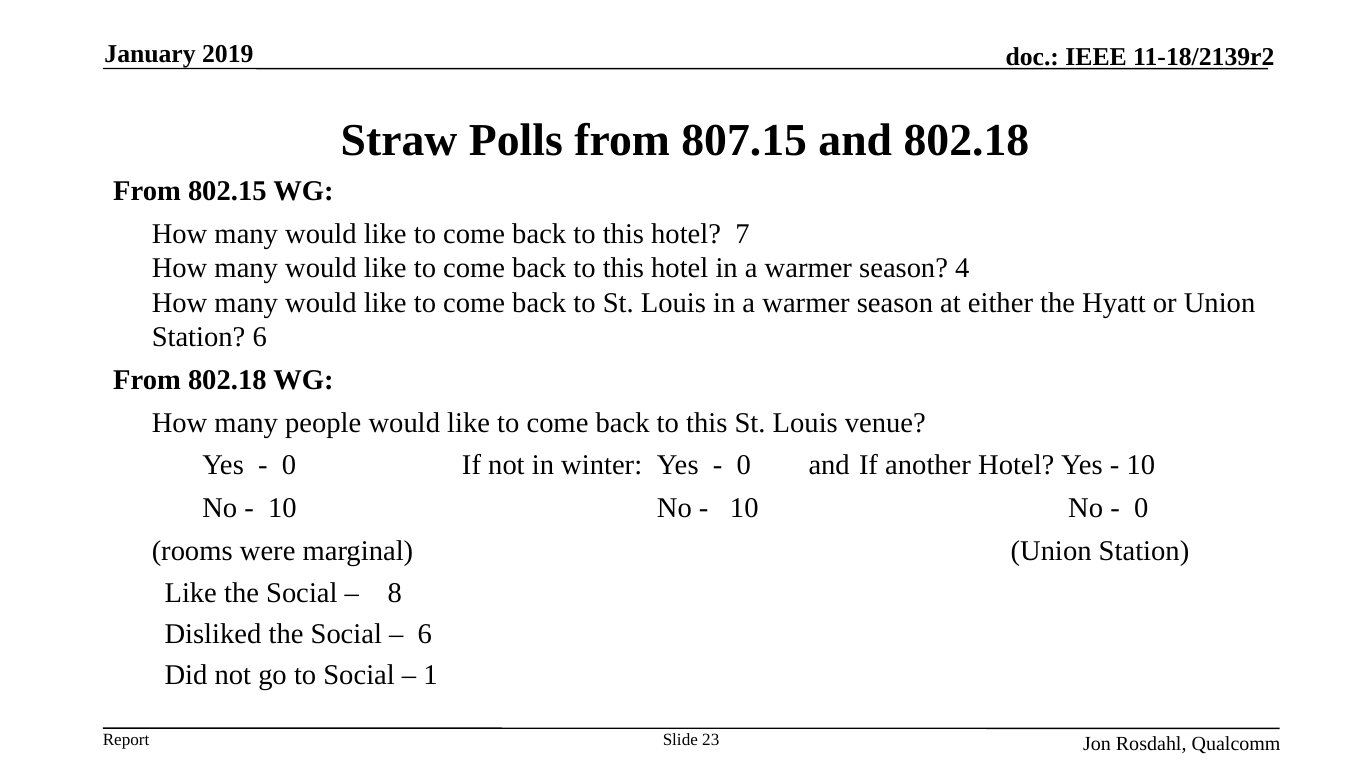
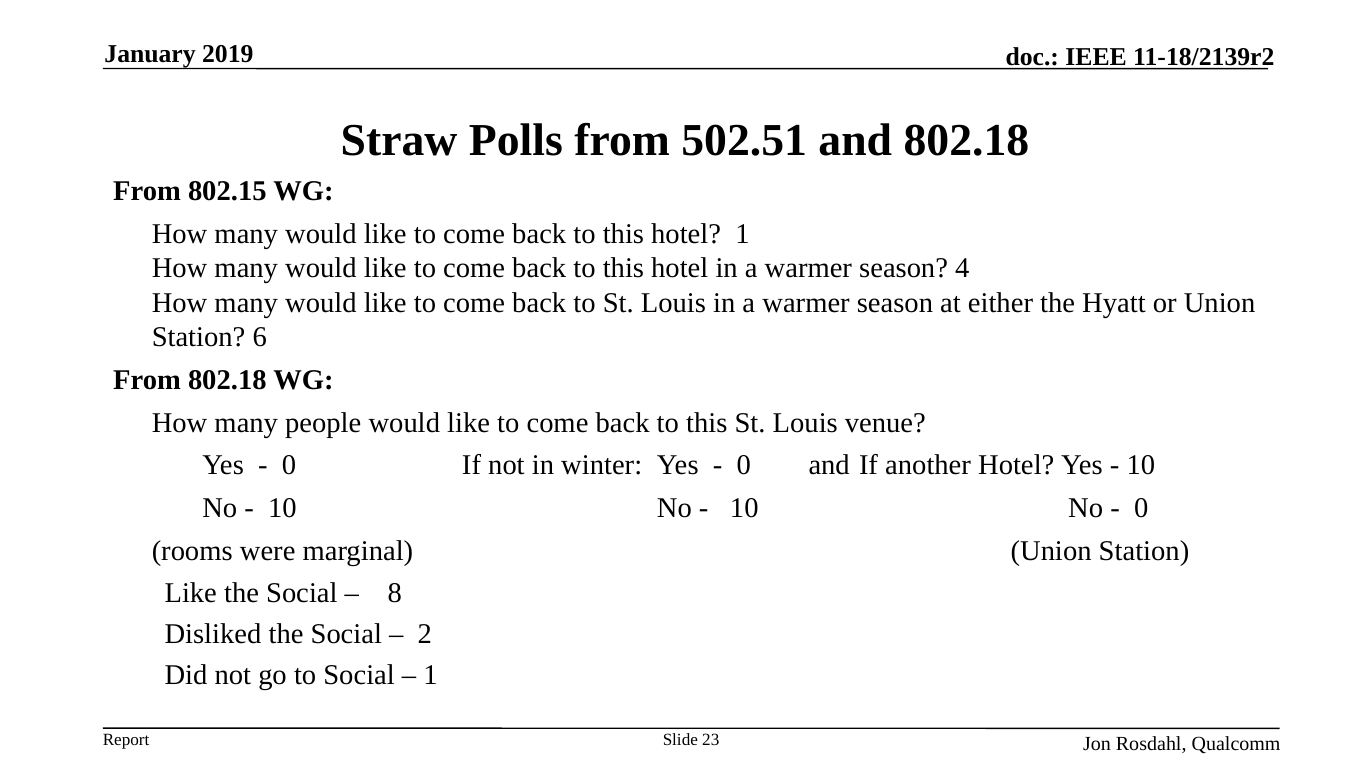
807.15: 807.15 -> 502.51
hotel 7: 7 -> 1
6 at (425, 634): 6 -> 2
